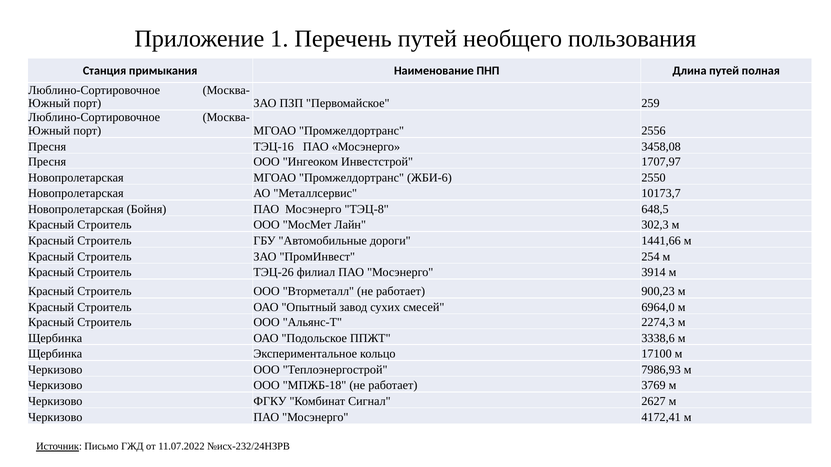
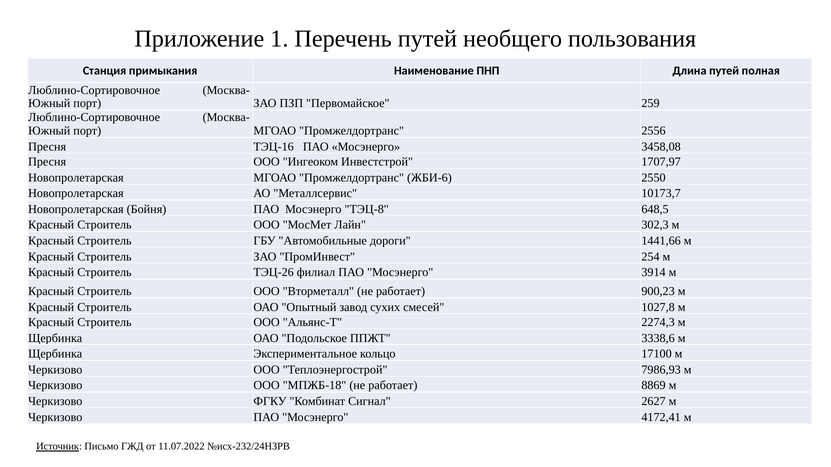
6964,0: 6964,0 -> 1027,8
3769: 3769 -> 8869
